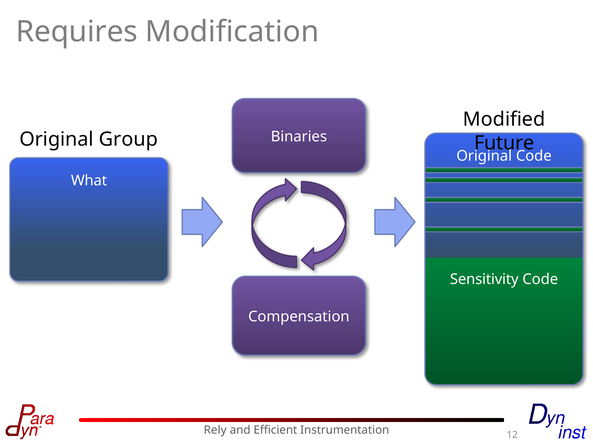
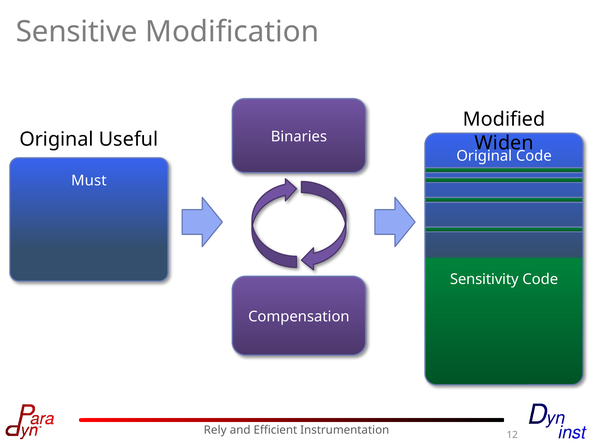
Requires: Requires -> Sensitive
Group: Group -> Useful
Future: Future -> Widen
What: What -> Must
